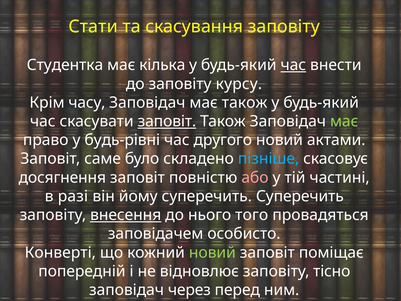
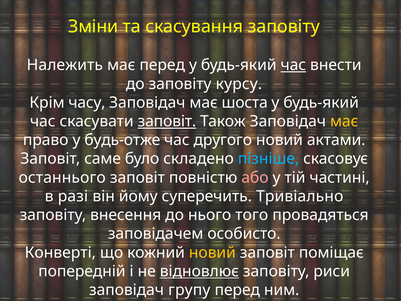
Стати: Стати -> Зміни
Студентка: Студентка -> Належить
має кілька: кілька -> перед
має також: також -> шоста
має at (344, 121) colour: light green -> yellow
будь-рівні: будь-рівні -> будь-отже
досягнення: досягнення -> останнього
суперечить Суперечить: Суперечить -> Тривіально
внесення underline: present -> none
новий at (212, 252) colour: light green -> yellow
відновлює underline: none -> present
тісно: тісно -> риси
через: через -> групу
